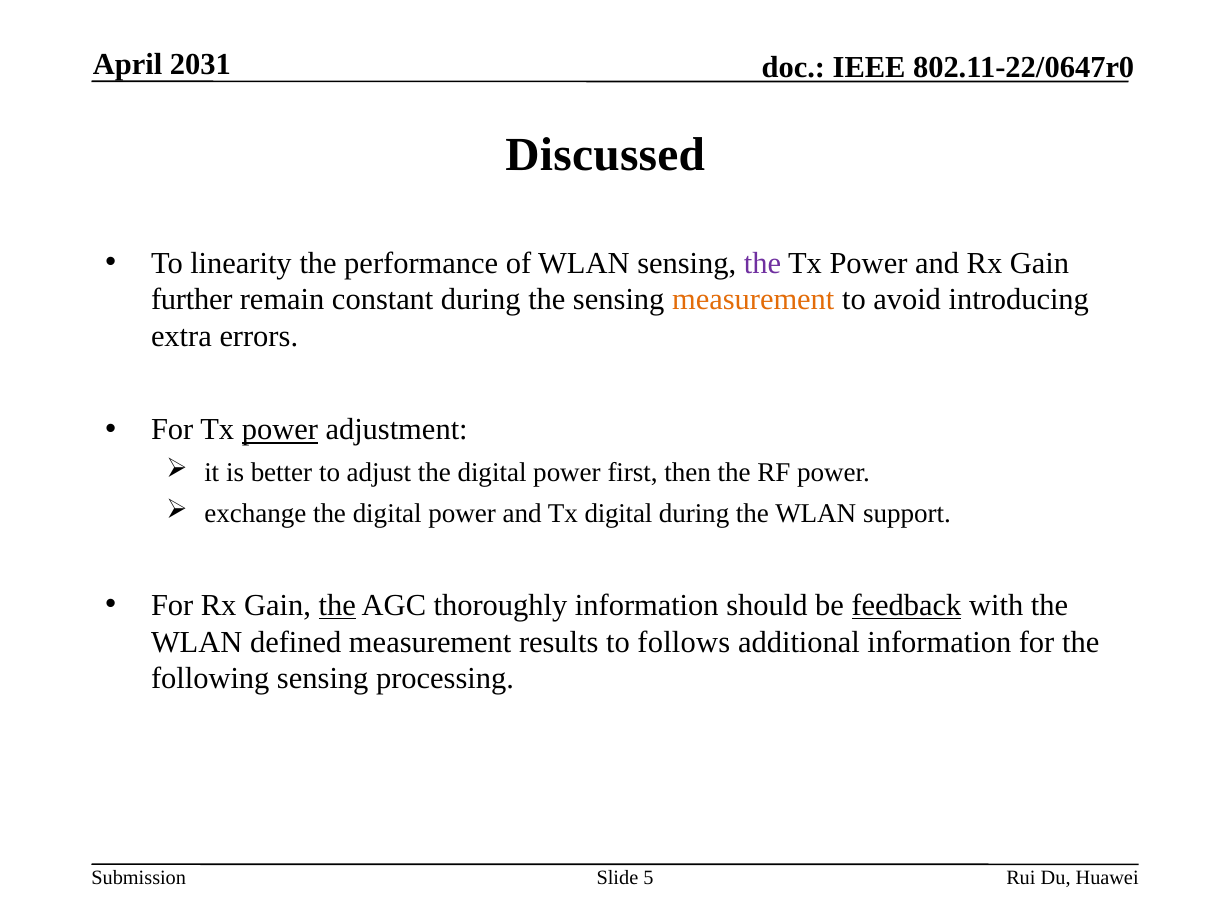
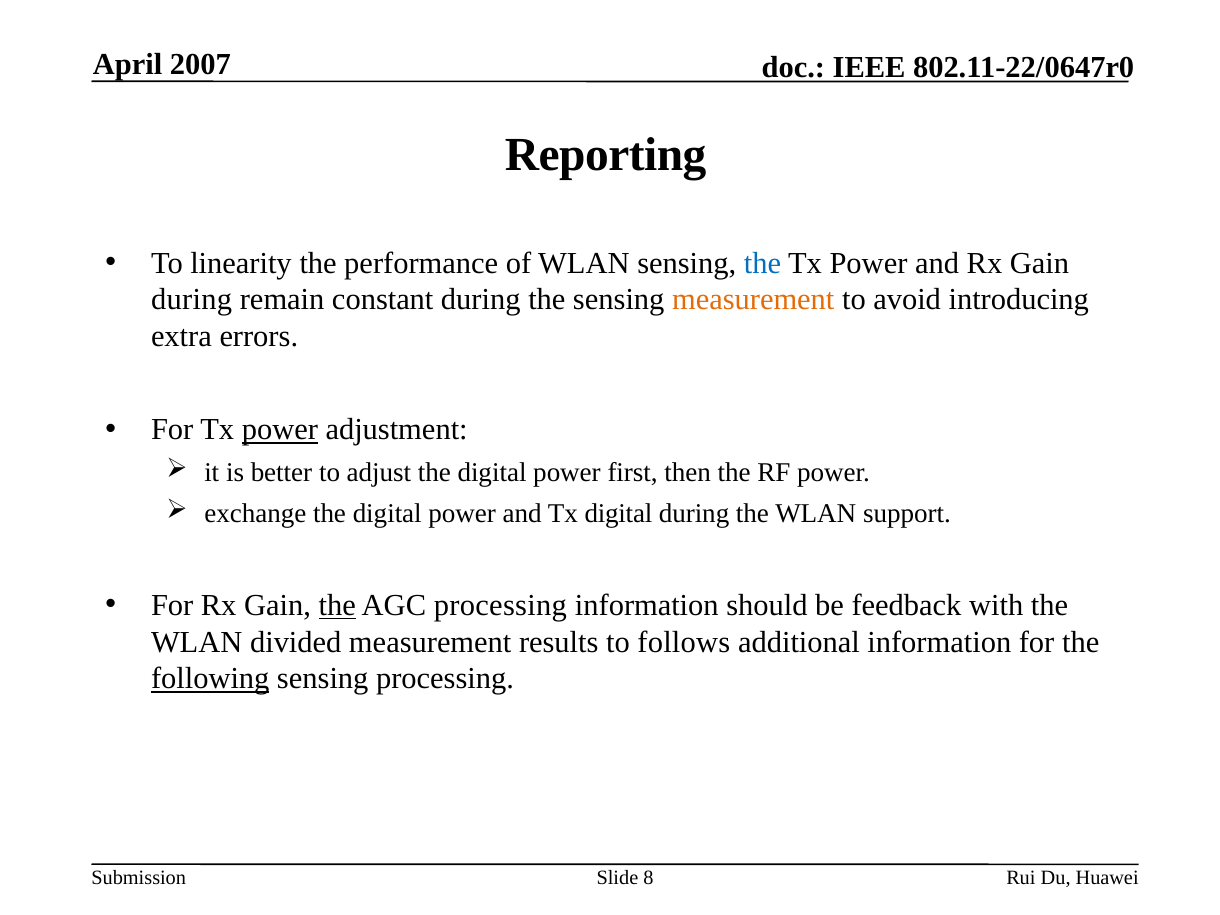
2031: 2031 -> 2007
Discussed: Discussed -> Reporting
the at (762, 263) colour: purple -> blue
further at (192, 300): further -> during
AGC thoroughly: thoroughly -> processing
feedback underline: present -> none
defined: defined -> divided
following underline: none -> present
5: 5 -> 8
